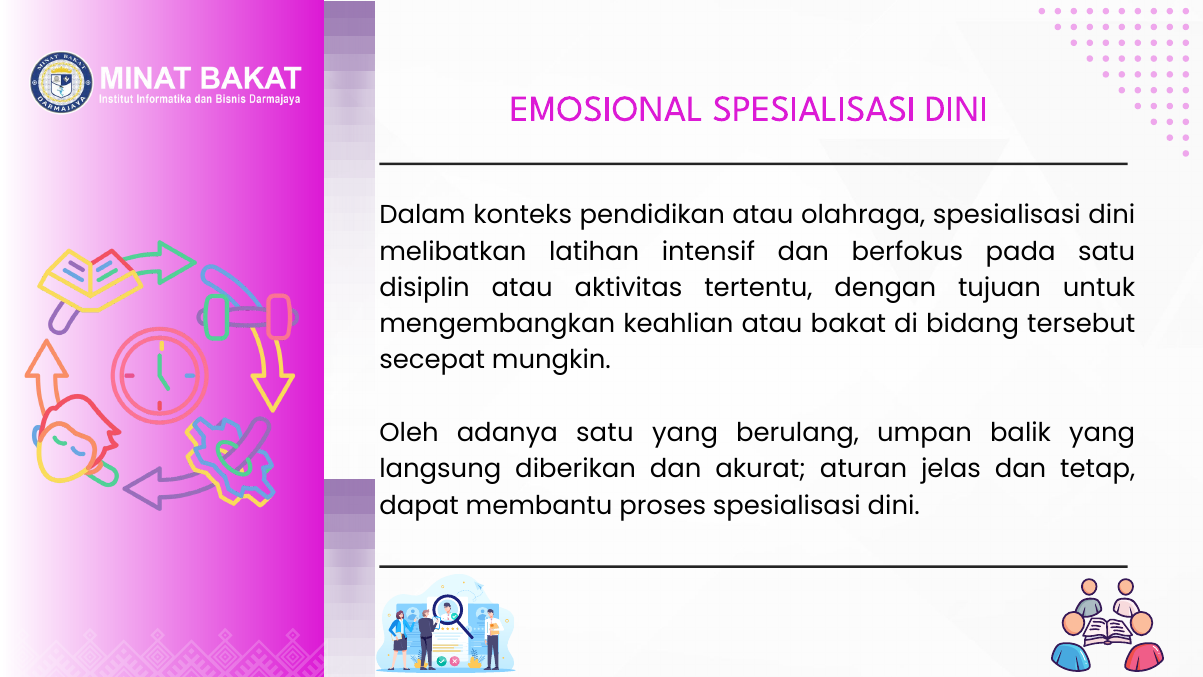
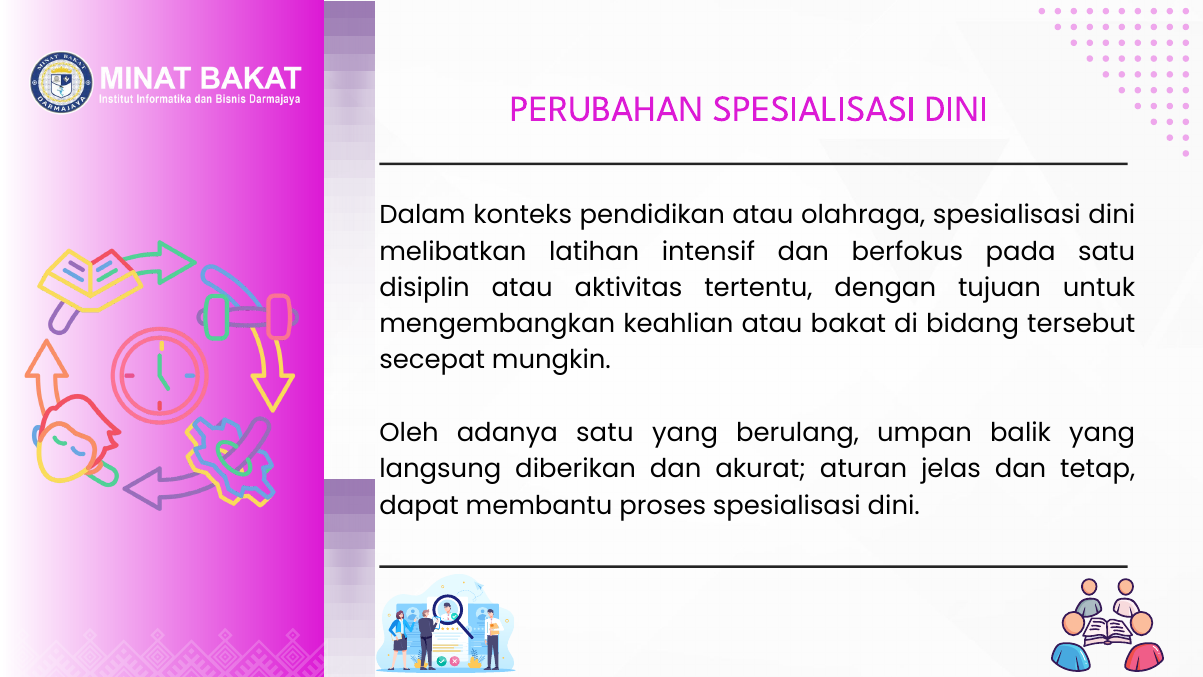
EMOSIONAL: EMOSIONAL -> PERUBAHAN
